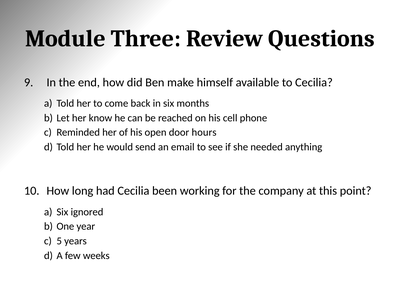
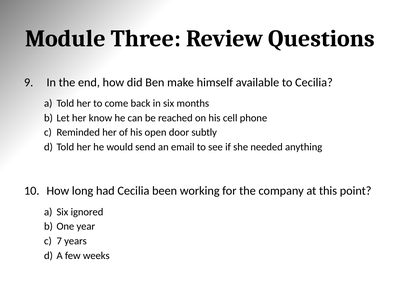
hours: hours -> subtly
5: 5 -> 7
